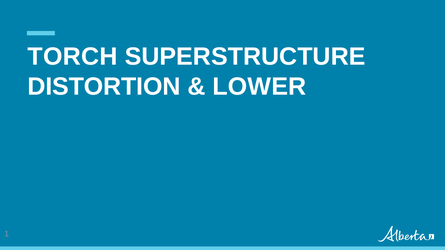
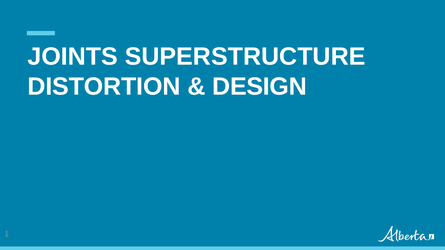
TORCH: TORCH -> JOINTS
LOWER: LOWER -> DESIGN
